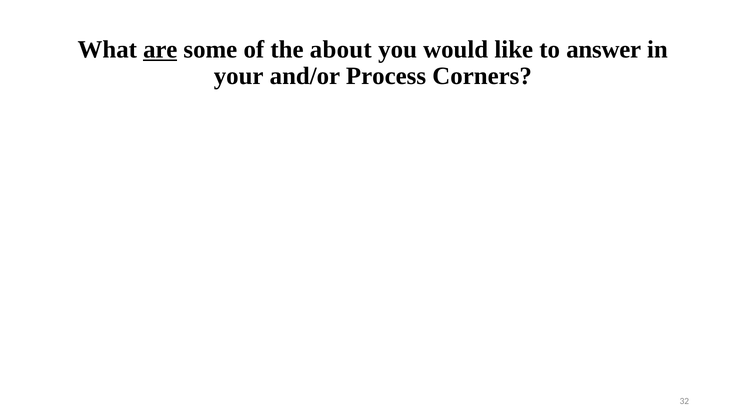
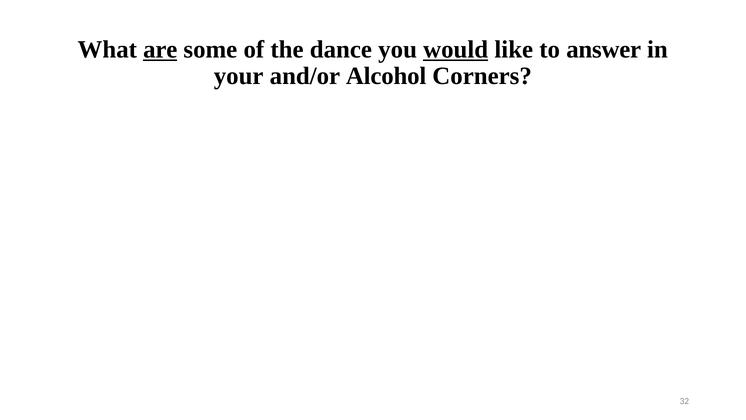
about: about -> dance
would underline: none -> present
Process: Process -> Alcohol
